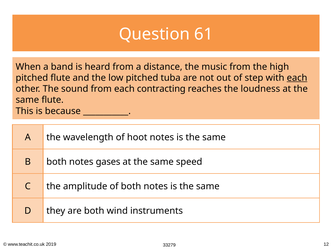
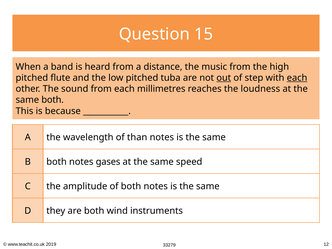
61: 61 -> 15
out underline: none -> present
contracting: contracting -> millimetres
same flute: flute -> both
hoot: hoot -> than
